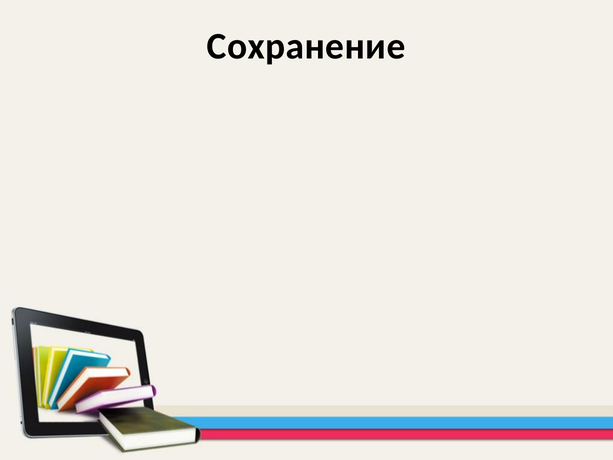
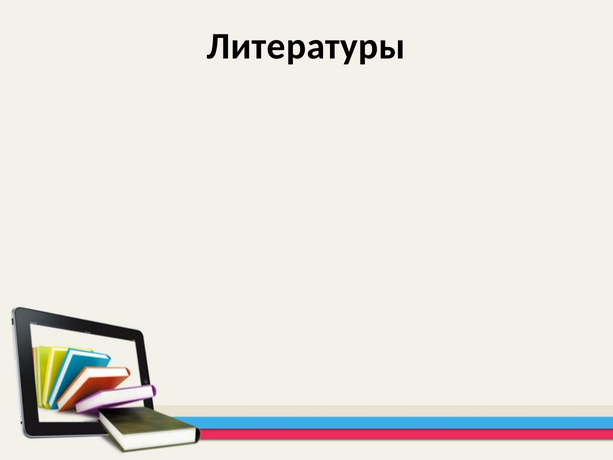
Сохранение: Сохранение -> Литературы
